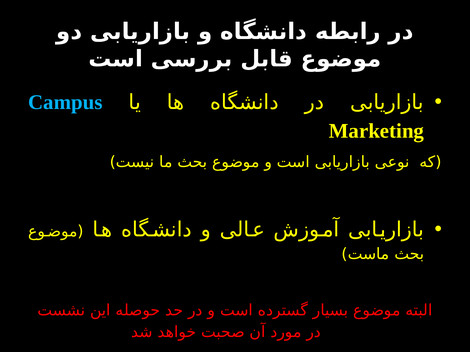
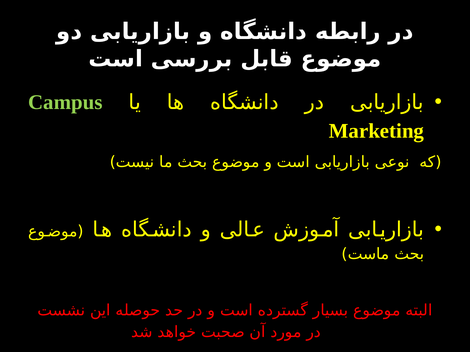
Campus colour: light blue -> light green
